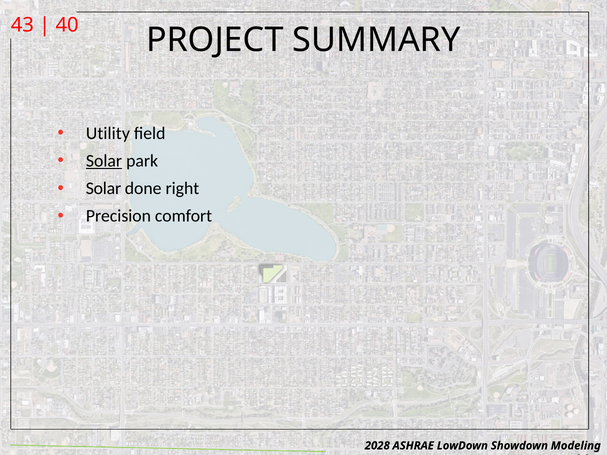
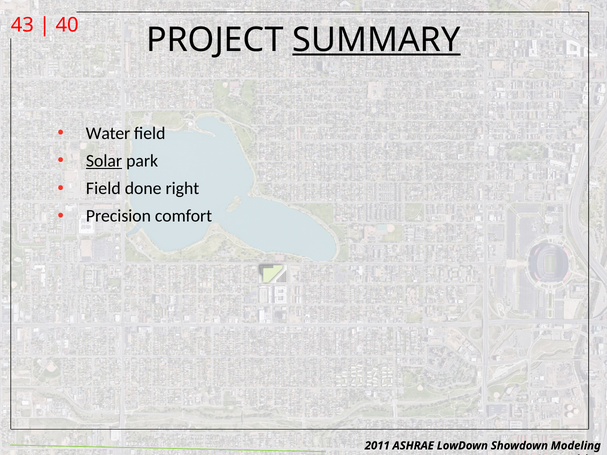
SUMMARY underline: none -> present
Utility: Utility -> Water
Solar at (103, 189): Solar -> Field
2028: 2028 -> 2011
